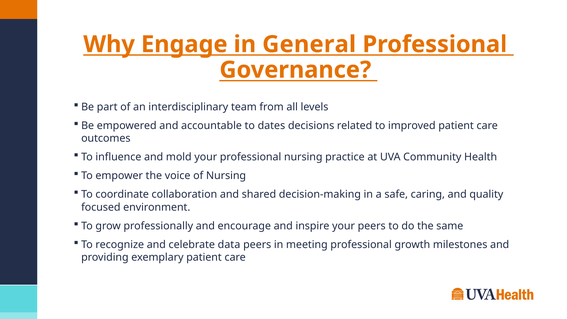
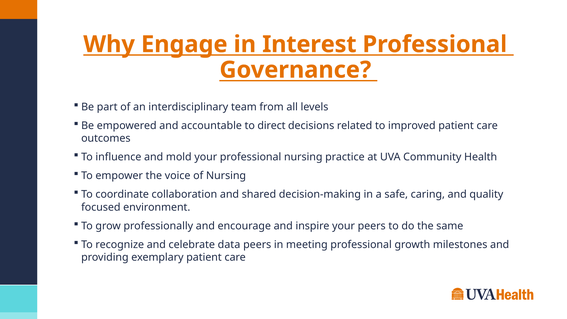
General: General -> Interest
dates: dates -> direct
